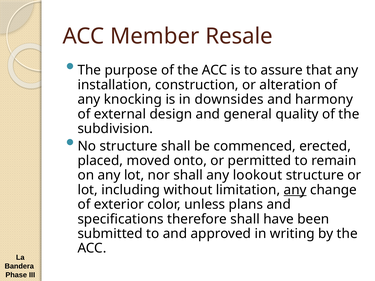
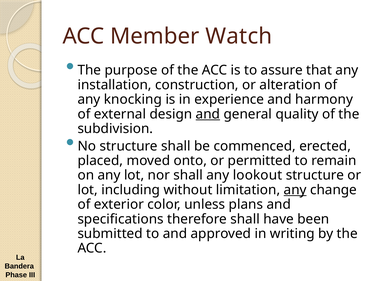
Resale: Resale -> Watch
downsides: downsides -> experience
and at (208, 114) underline: none -> present
